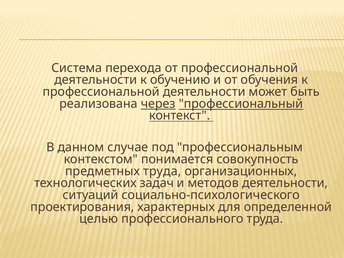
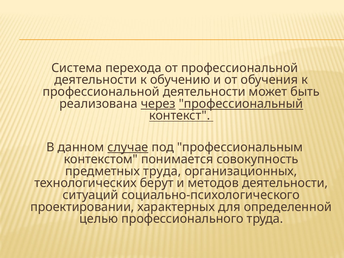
случае underline: none -> present
задач: задач -> берут
проектирования: проектирования -> проектировании
